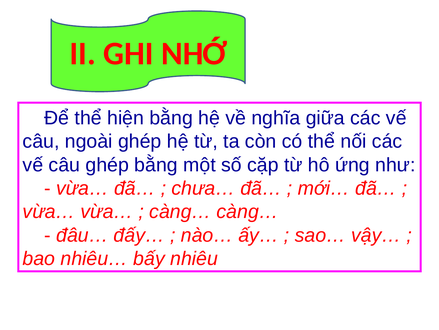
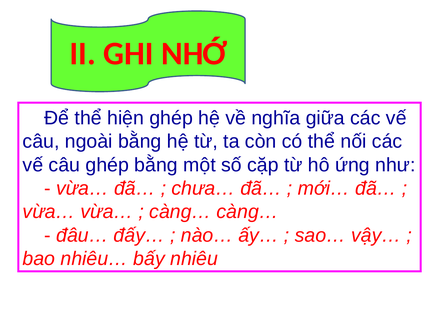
hiện bằng: bằng -> ghép
ngoài ghép: ghép -> bằng
